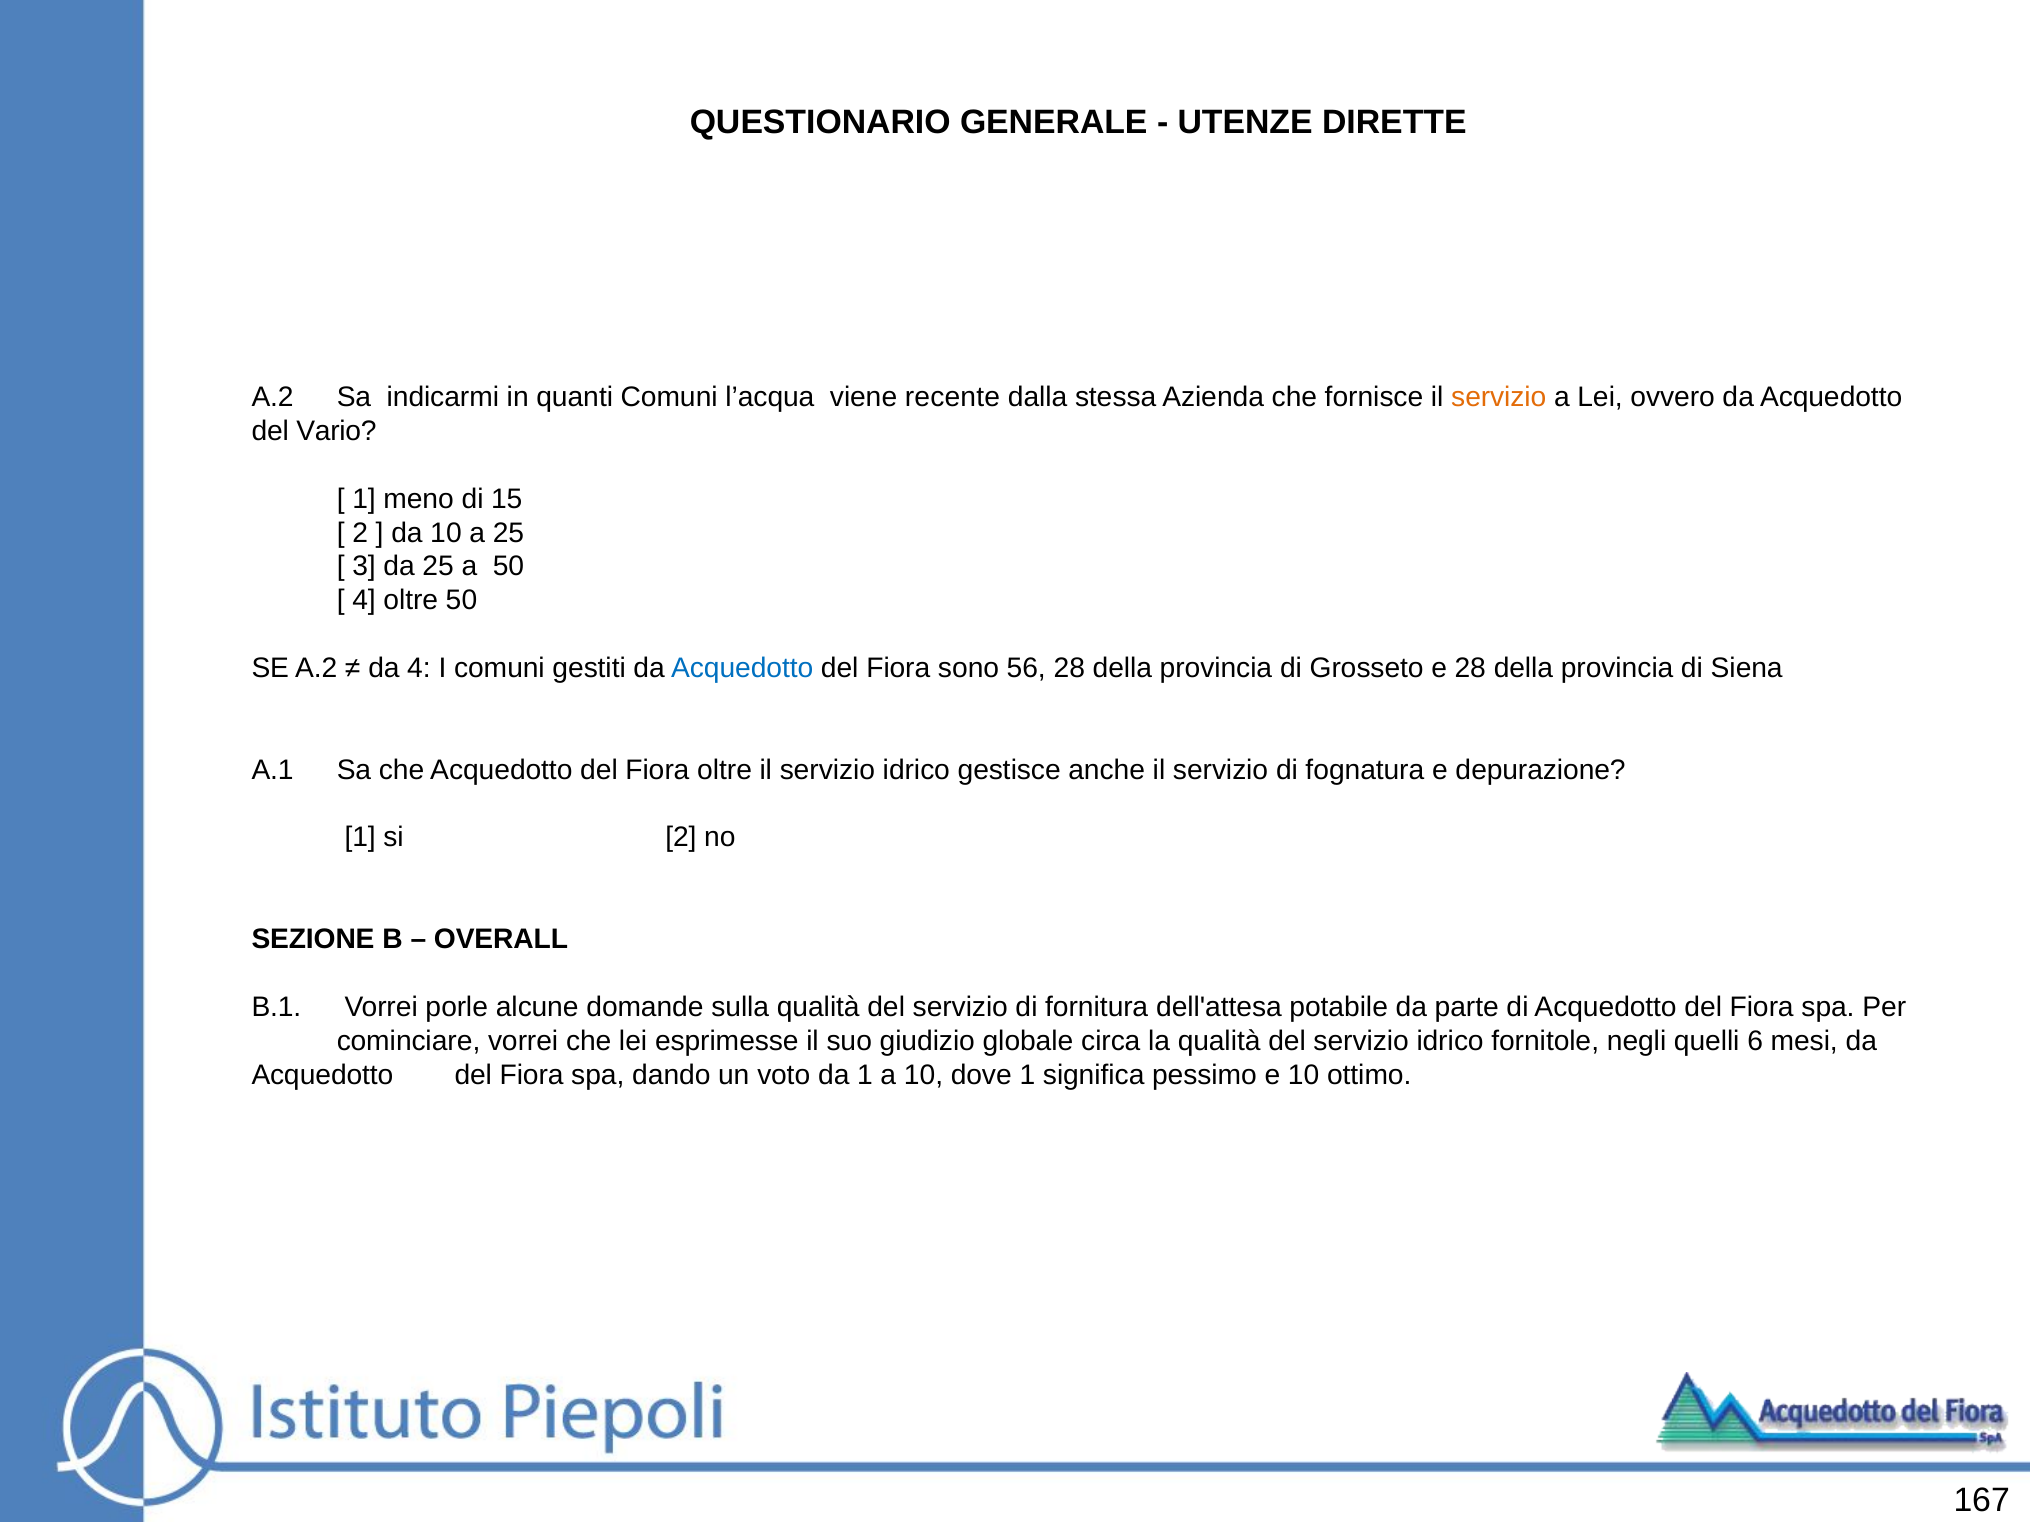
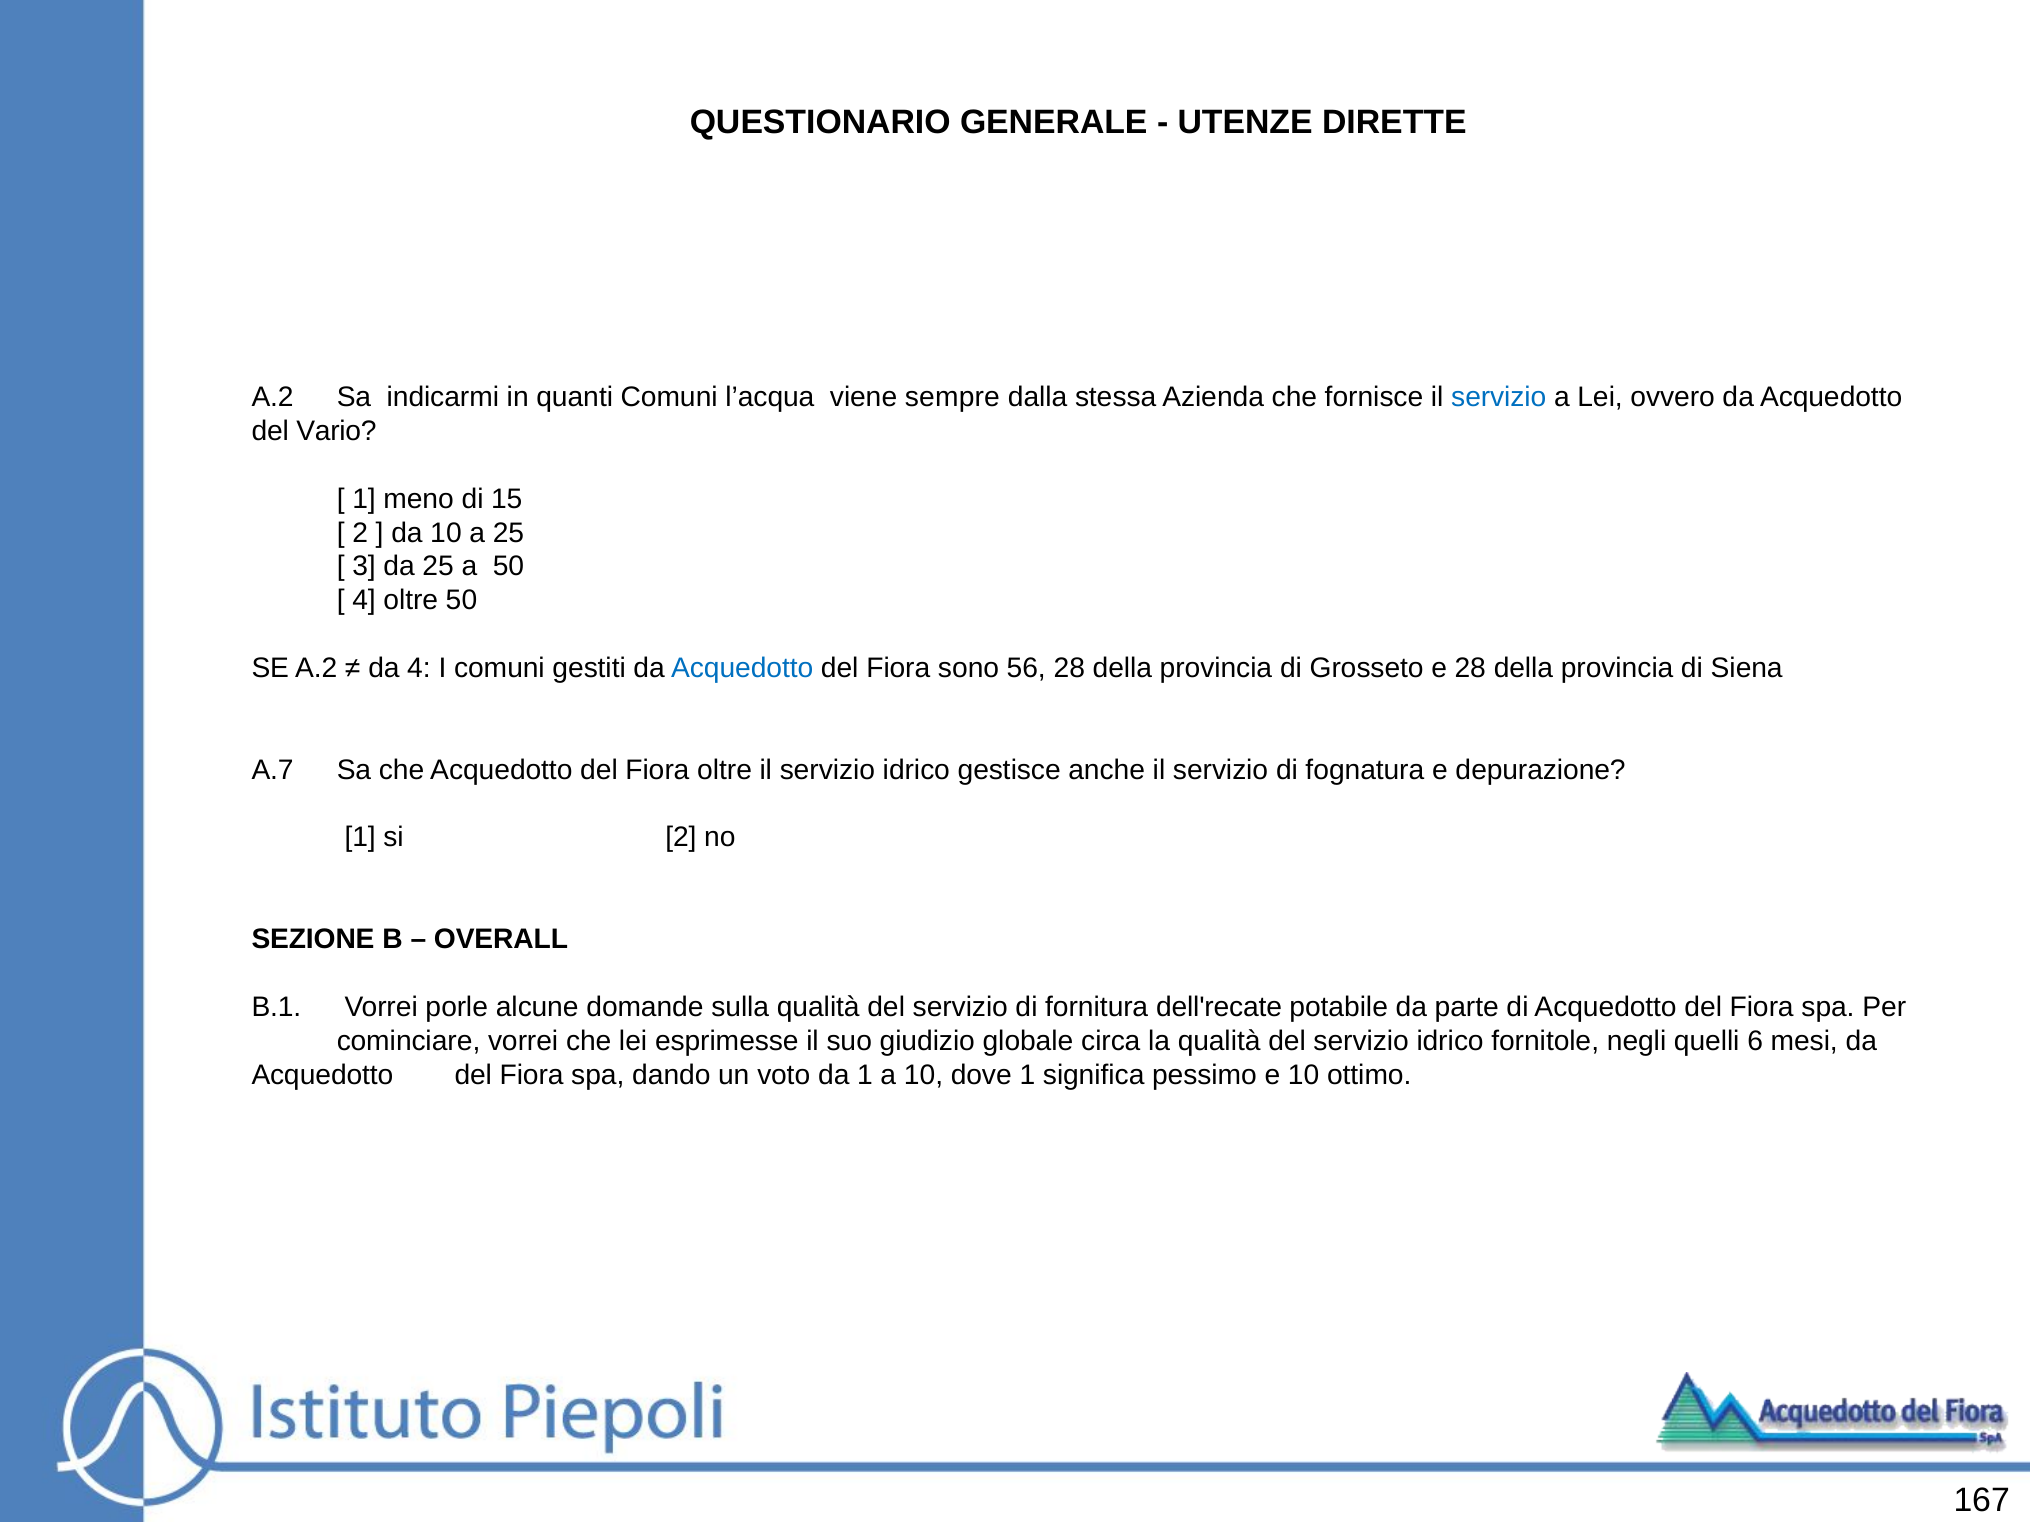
recente: recente -> sempre
servizio at (1499, 397) colour: orange -> blue
A.1: A.1 -> A.7
dell'attesa: dell'attesa -> dell'recate
